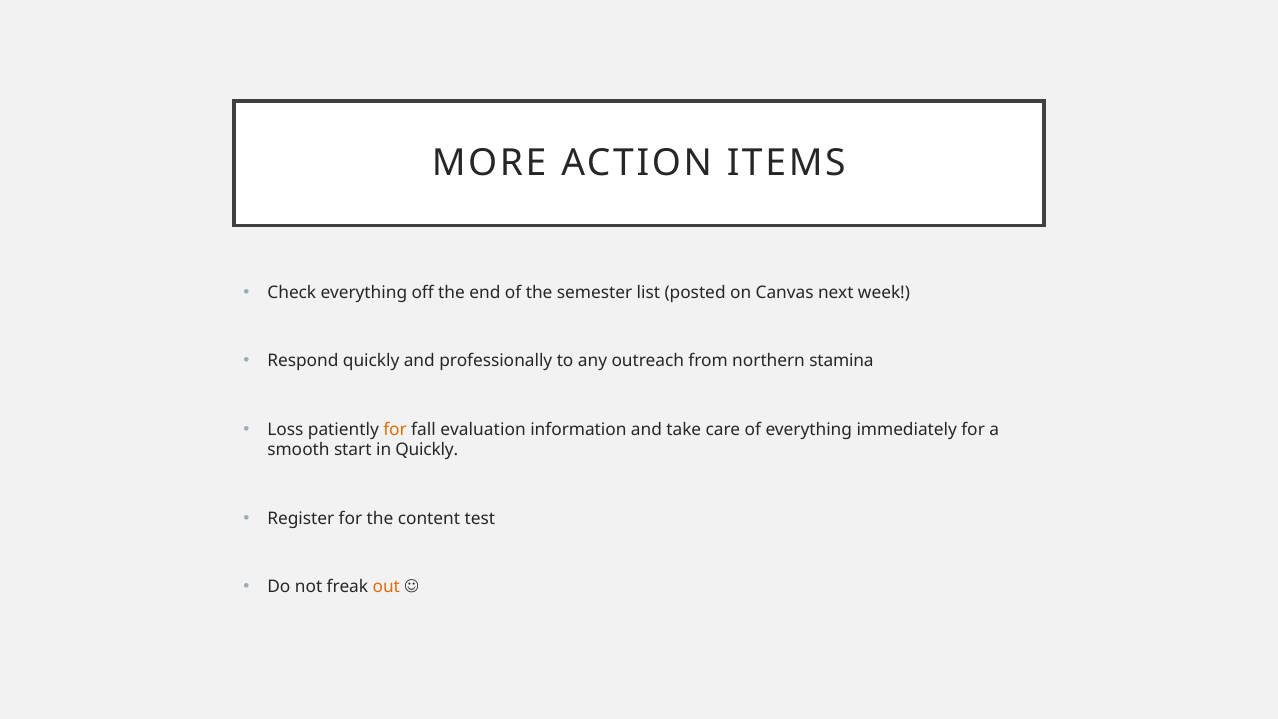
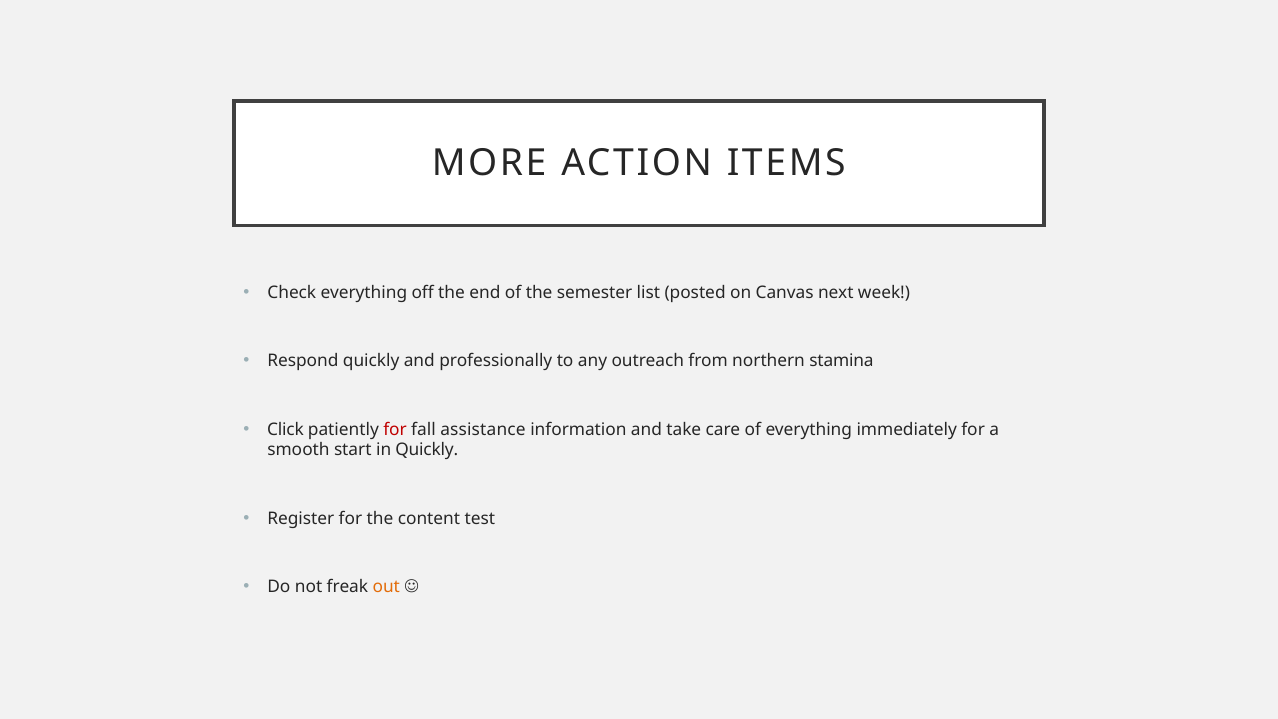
Loss: Loss -> Click
for at (395, 429) colour: orange -> red
evaluation: evaluation -> assistance
